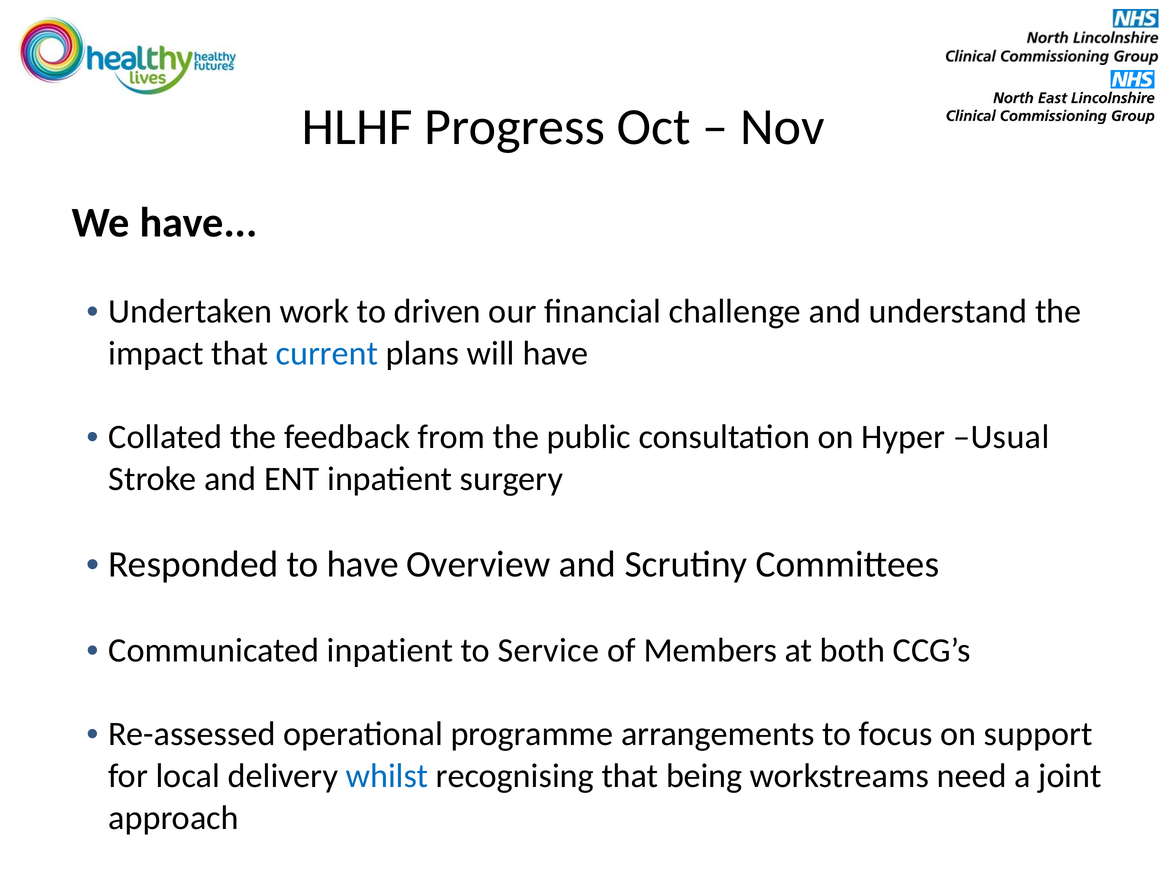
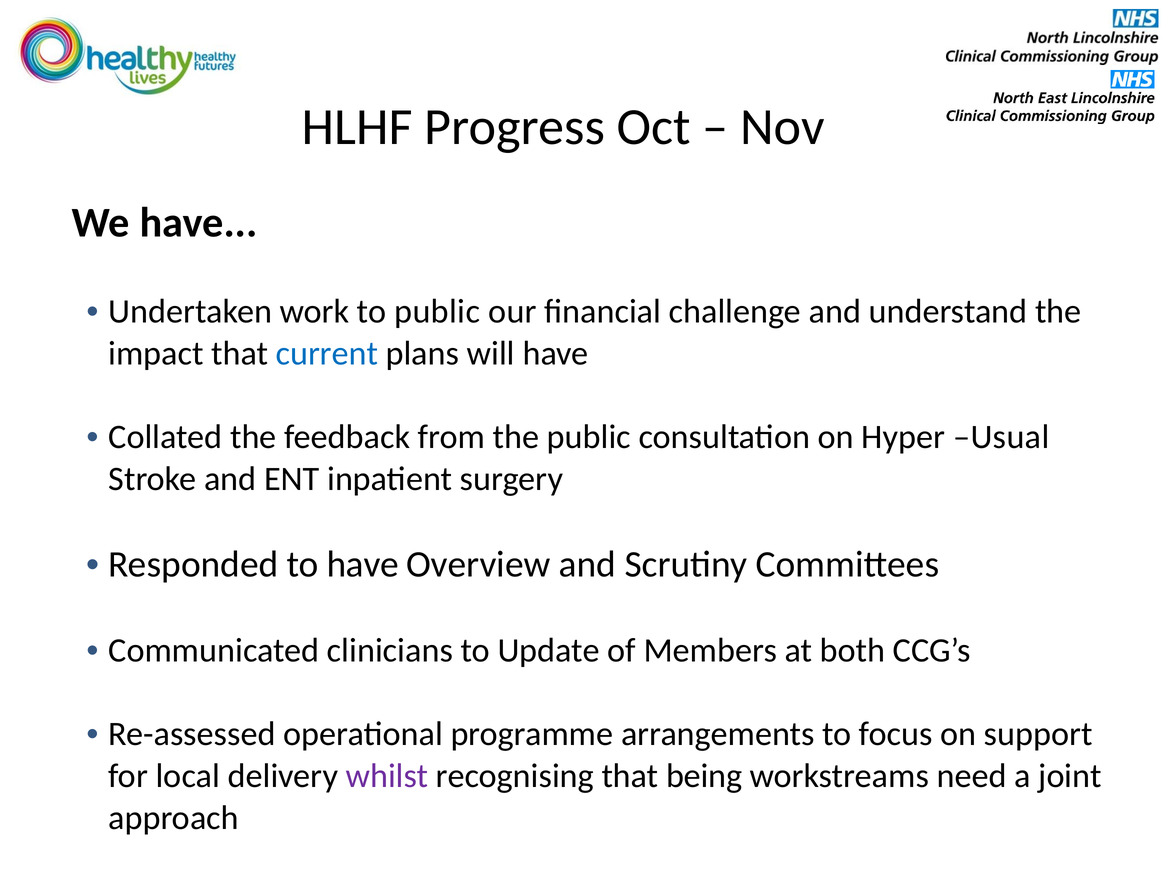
to driven: driven -> public
Communicated inpatient: inpatient -> clinicians
Service: Service -> Update
whilst colour: blue -> purple
